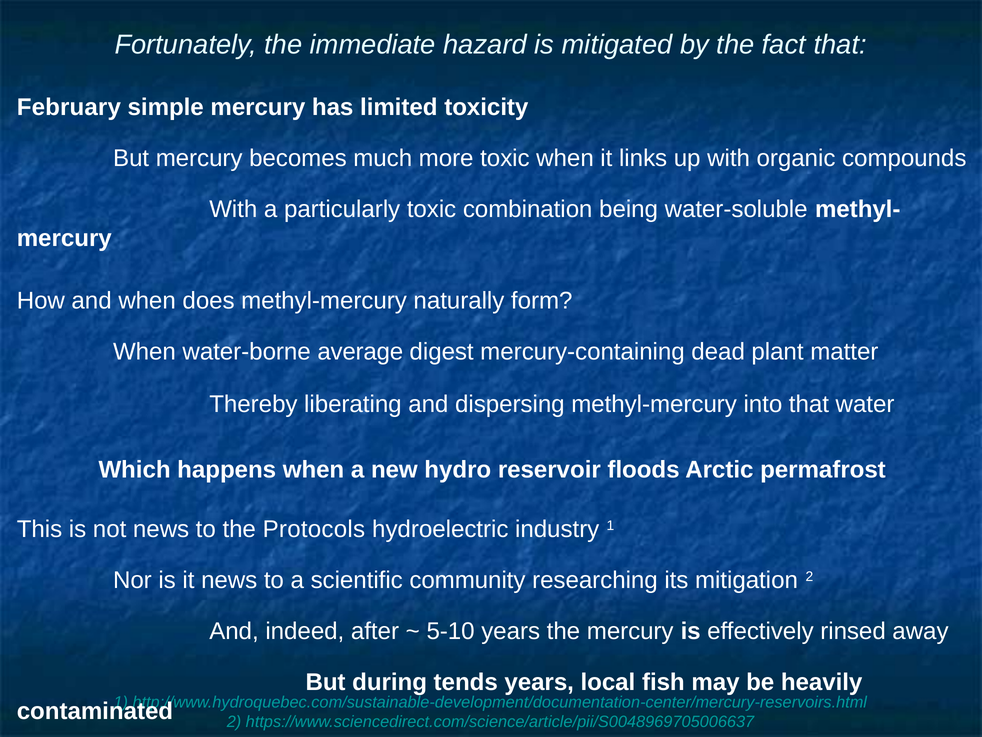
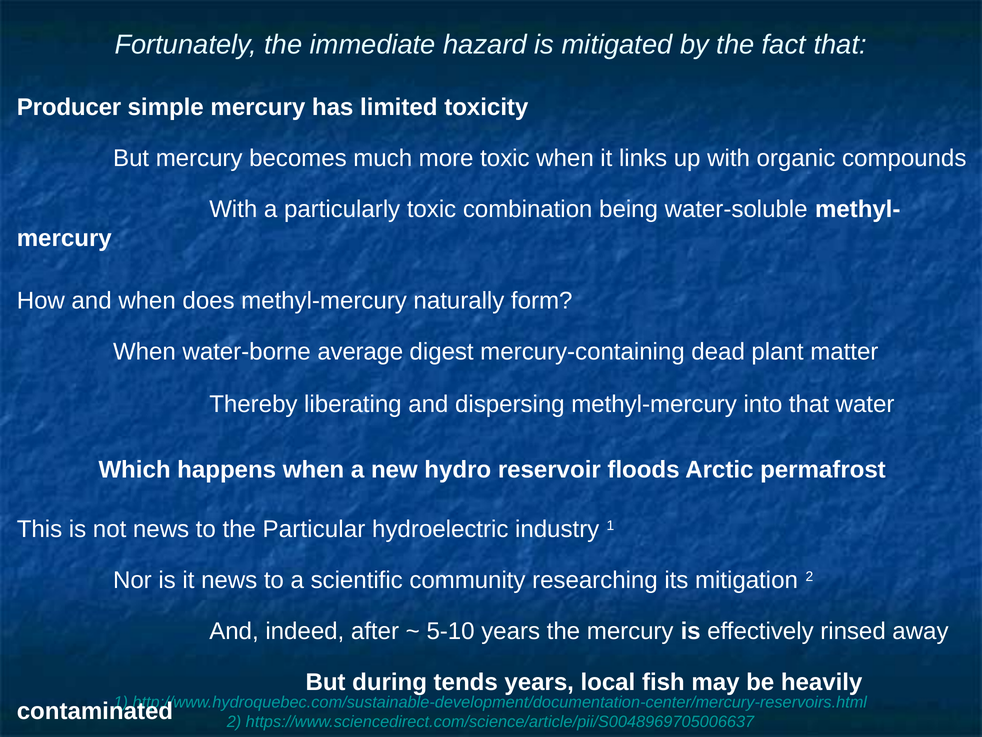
February: February -> Producer
Protocols: Protocols -> Particular
